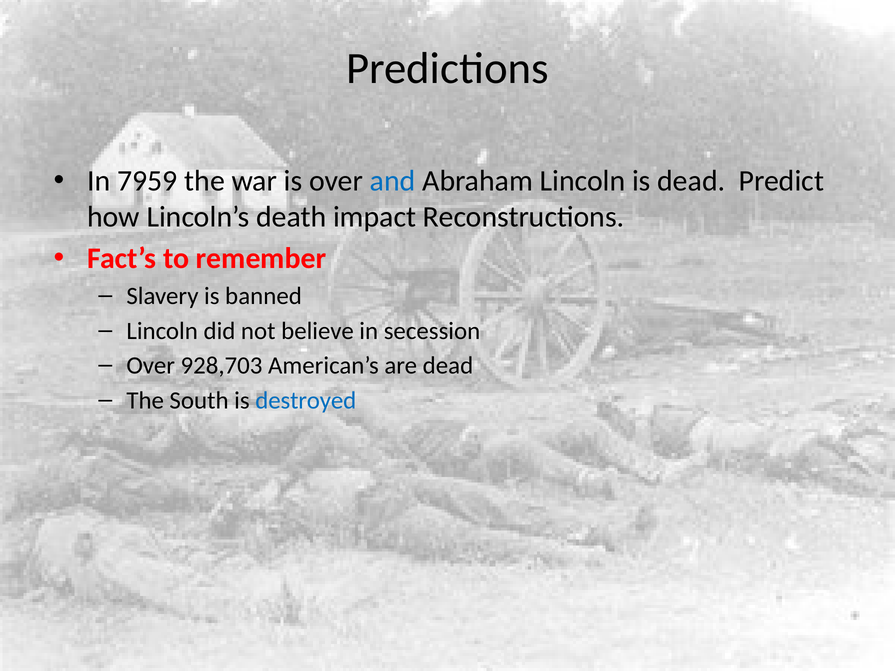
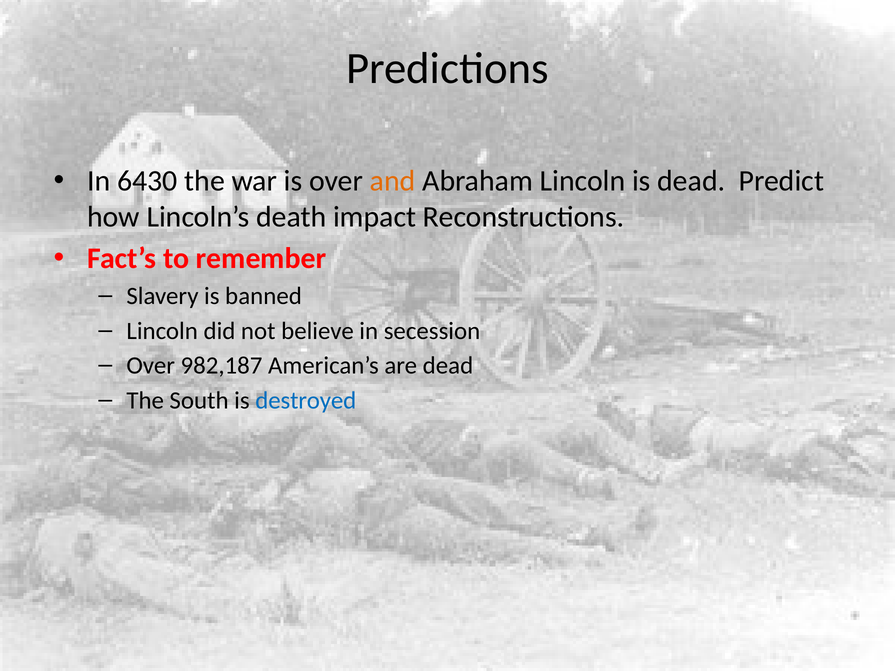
7959: 7959 -> 6430
and colour: blue -> orange
928,703: 928,703 -> 982,187
